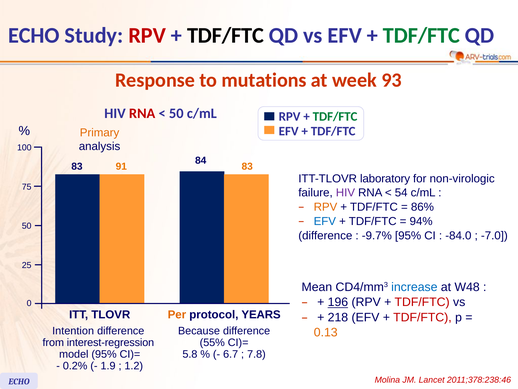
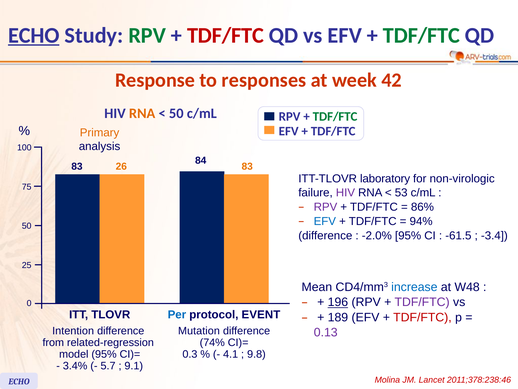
ECHO at (34, 35) underline: none -> present
RPV at (147, 35) colour: red -> green
TDF/FTC at (226, 35) colour: black -> red
mutations: mutations -> responses
93: 93 -> 42
RNA at (142, 113) colour: red -> orange
91: 91 -> 26
54: 54 -> 53
RPV at (325, 207) colour: orange -> purple
-9.7%: -9.7% -> -2.0%
-84.0: -84.0 -> -61.5
-7.0: -7.0 -> -3.4
TDF/FTC at (422, 302) colour: red -> purple
Per colour: orange -> blue
YEARS: YEARS -> EVENT
218: 218 -> 189
Because: Because -> Mutation
0.13 colour: orange -> purple
interest-regression: interest-regression -> related-regression
55%: 55% -> 74%
5.8: 5.8 -> 0.3
6.7: 6.7 -> 4.1
7.8: 7.8 -> 9.8
0.2%: 0.2% -> 3.4%
1.9: 1.9 -> 5.7
1.2: 1.2 -> 9.1
